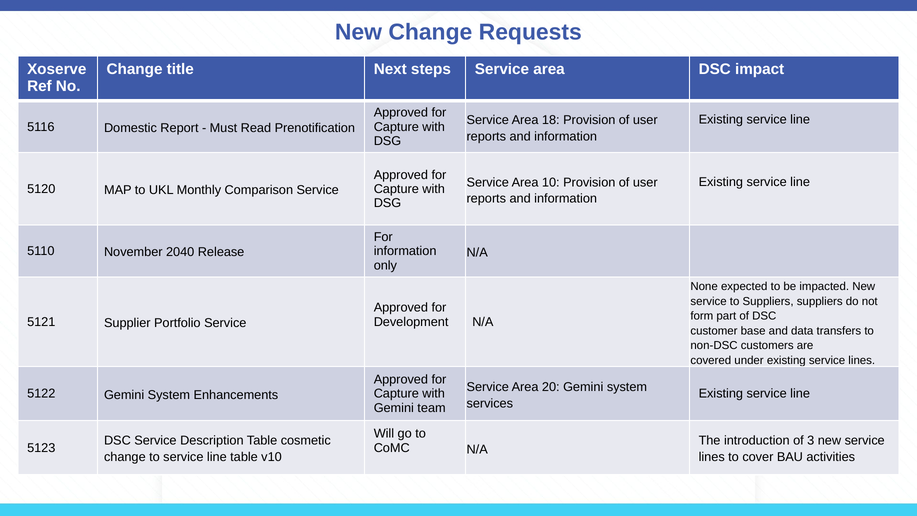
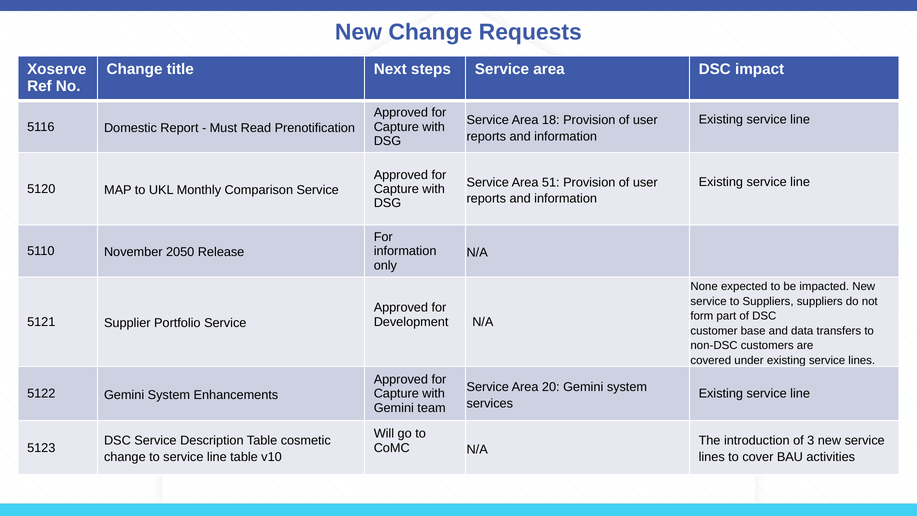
10: 10 -> 51
2040: 2040 -> 2050
